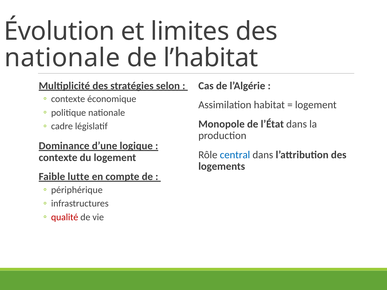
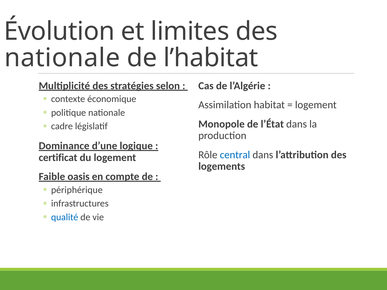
contexte at (58, 158): contexte -> certificat
lutte: lutte -> oasis
qualité colour: red -> blue
